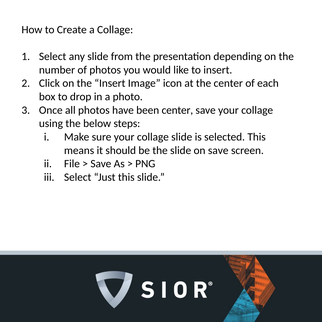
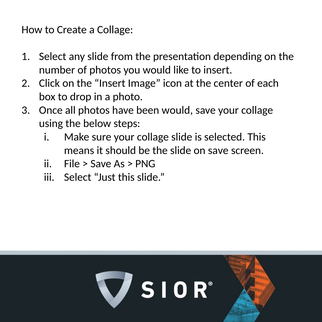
been center: center -> would
